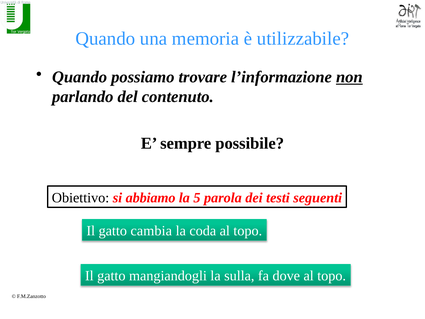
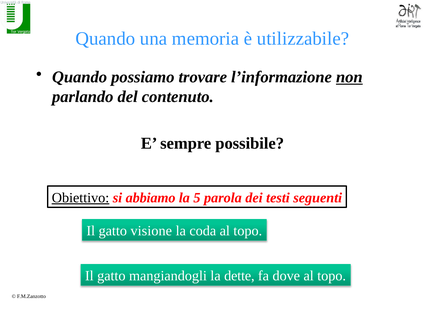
Obiettivo underline: none -> present
cambia: cambia -> visione
sulla: sulla -> dette
